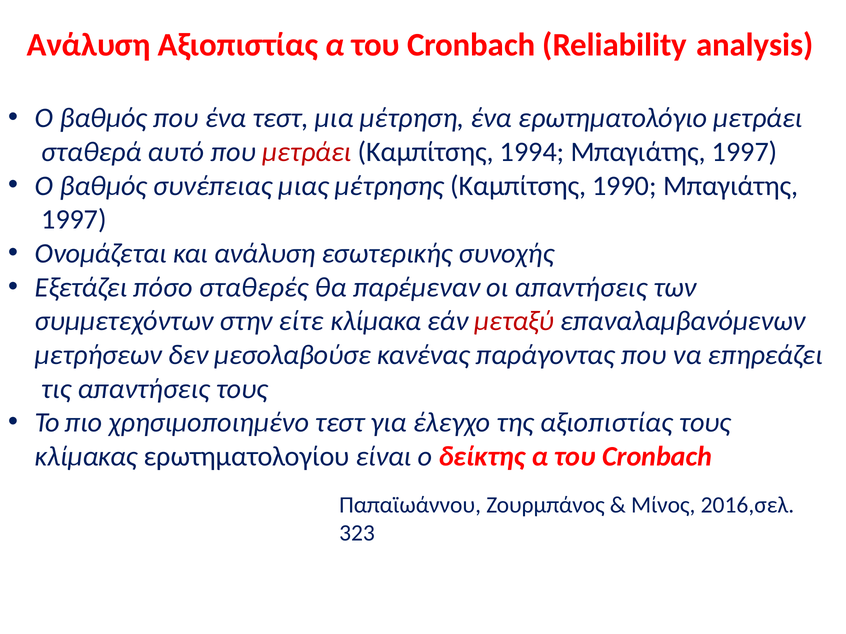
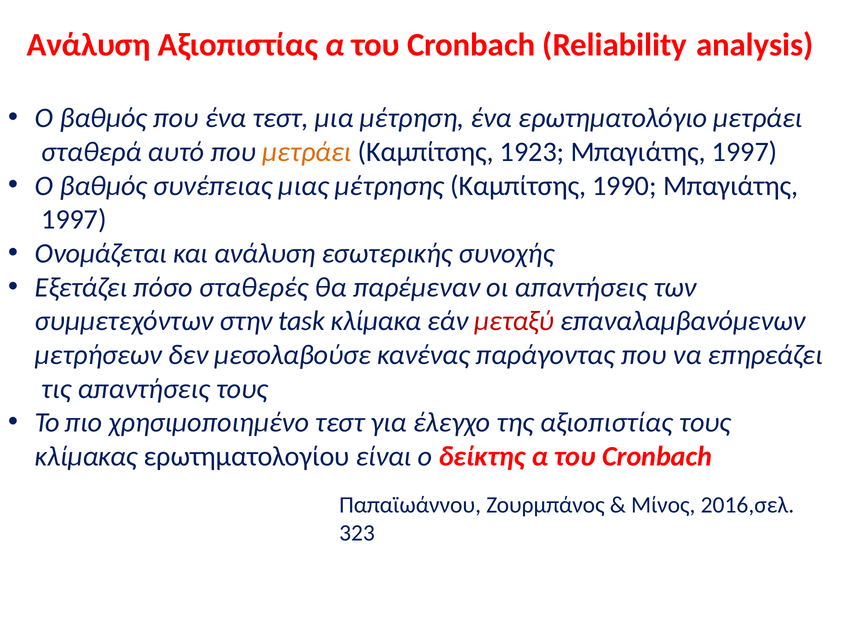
μετράει at (307, 152) colour: red -> orange
1994: 1994 -> 1923
είτε: είτε -> task
